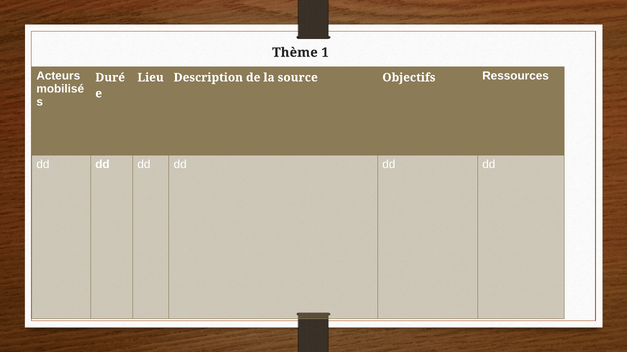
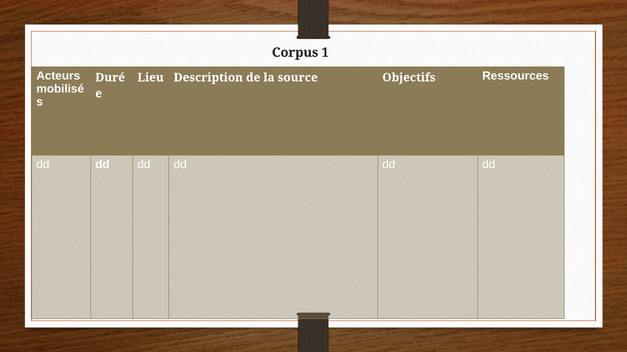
Thème: Thème -> Corpus
